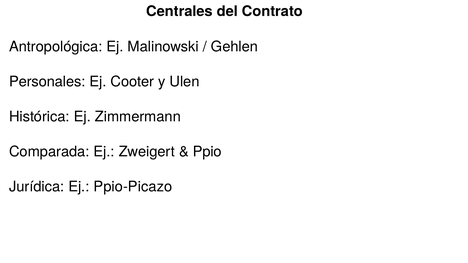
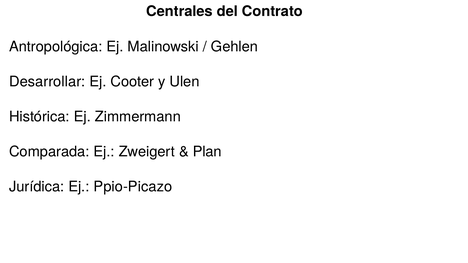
Personales: Personales -> Desarrollar
Ppio: Ppio -> Plan
